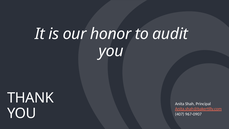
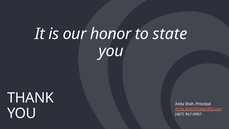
audit: audit -> state
